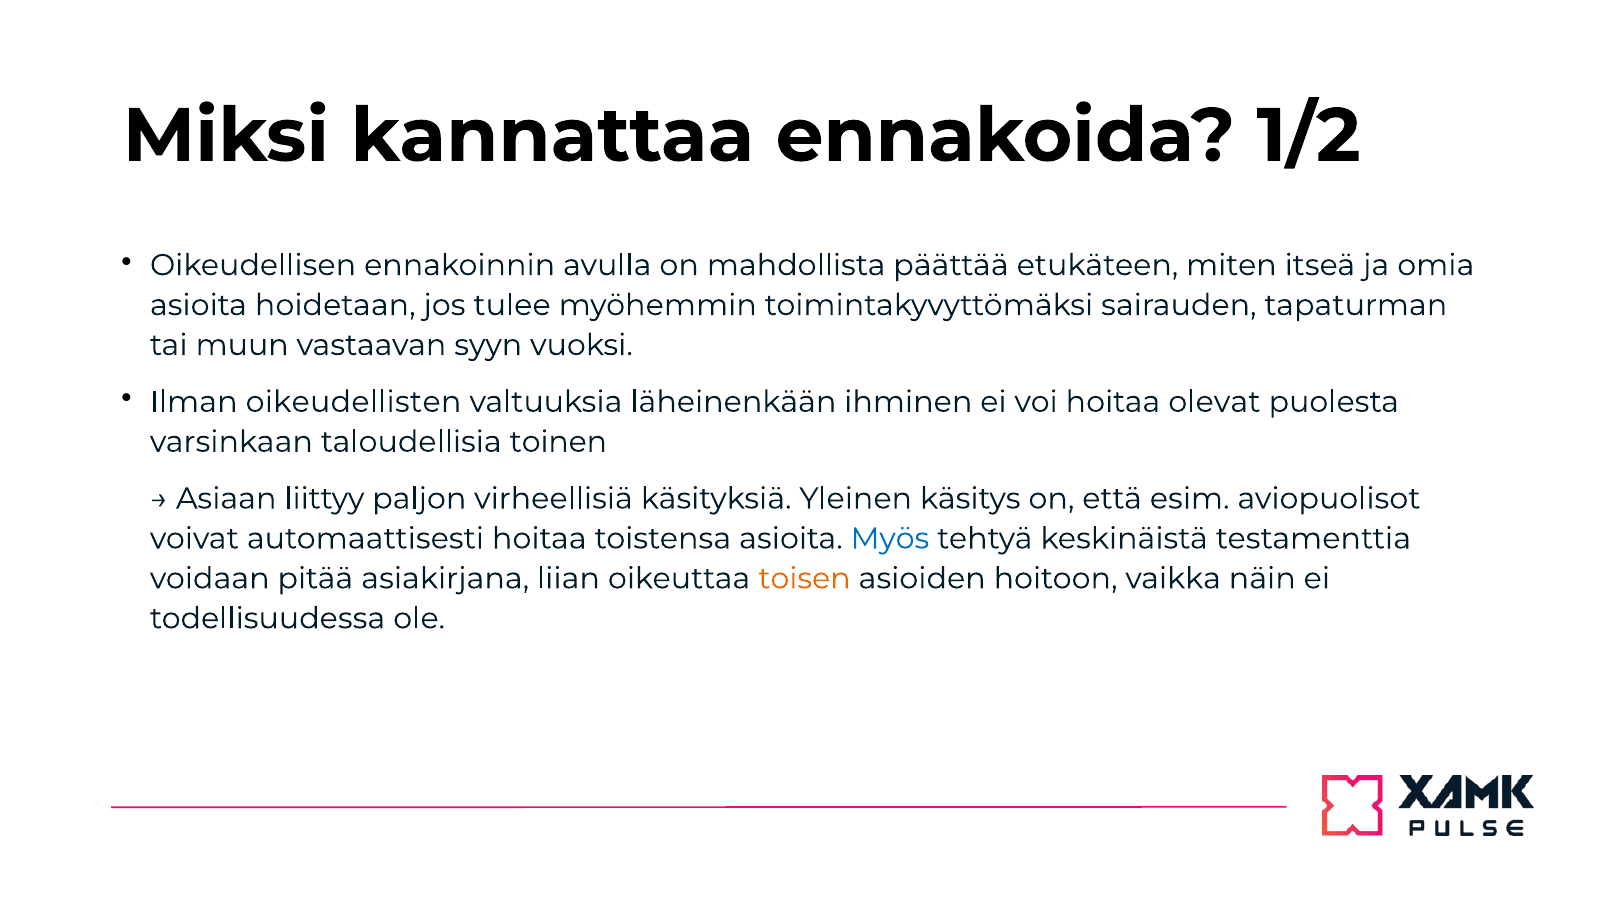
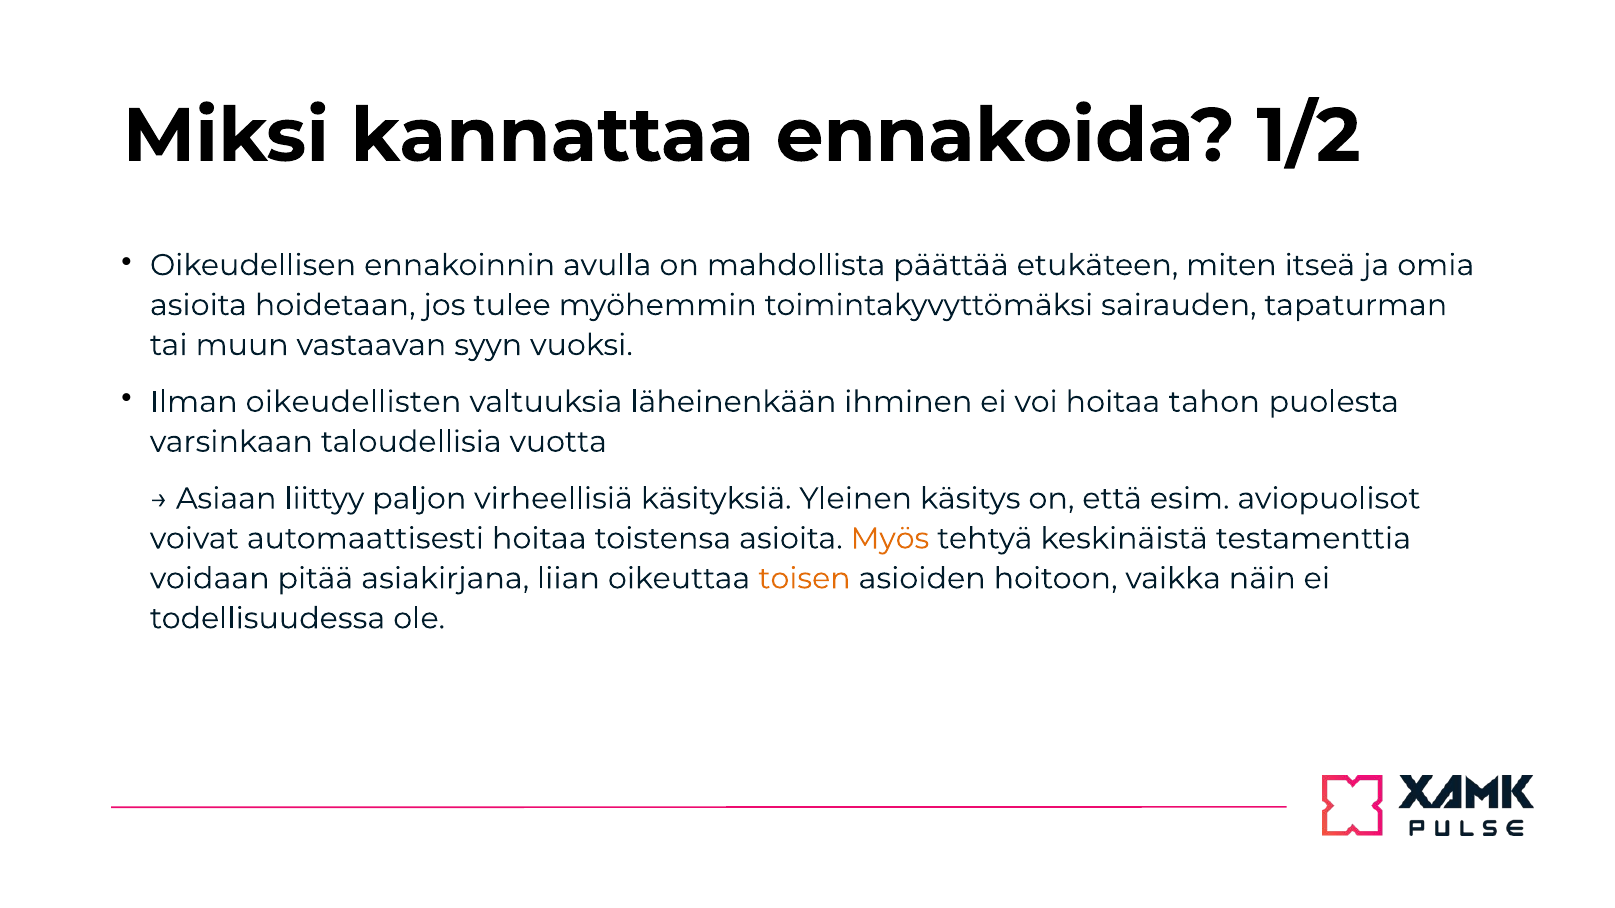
olevat: olevat -> tahon
toinen: toinen -> vuotta
Myös colour: blue -> orange
